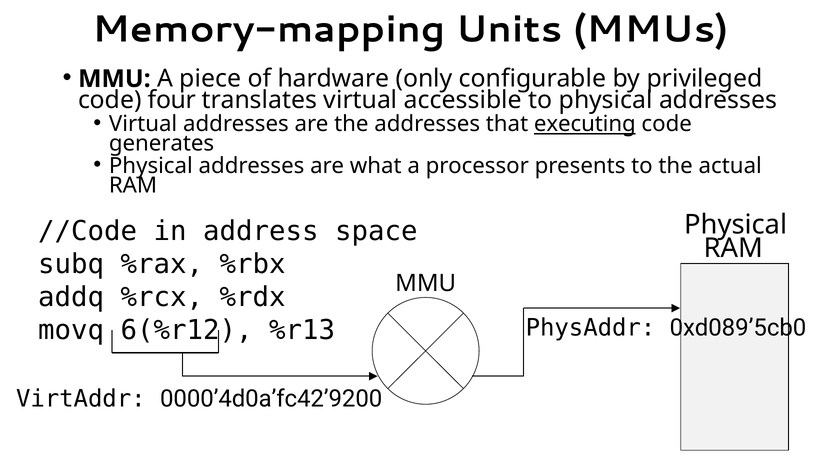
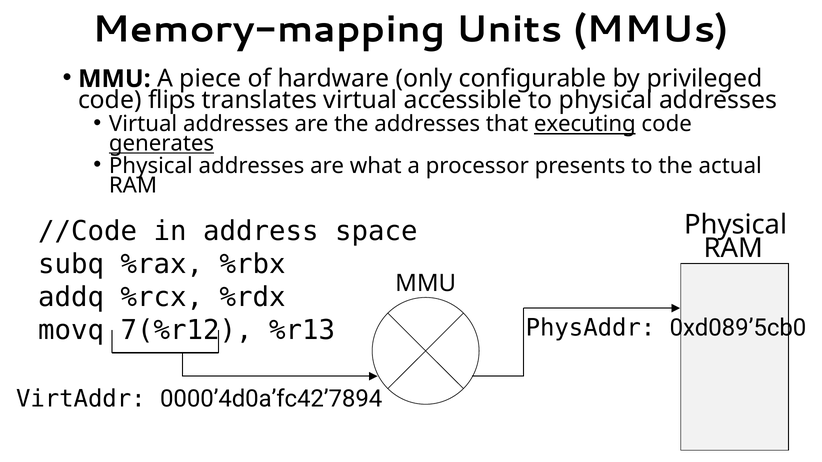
four: four -> flips
generates underline: none -> present
6(%r12: 6(%r12 -> 7(%r12
0000’4d0a’fc42’9200: 0000’4d0a’fc42’9200 -> 0000’4d0a’fc42’7894
